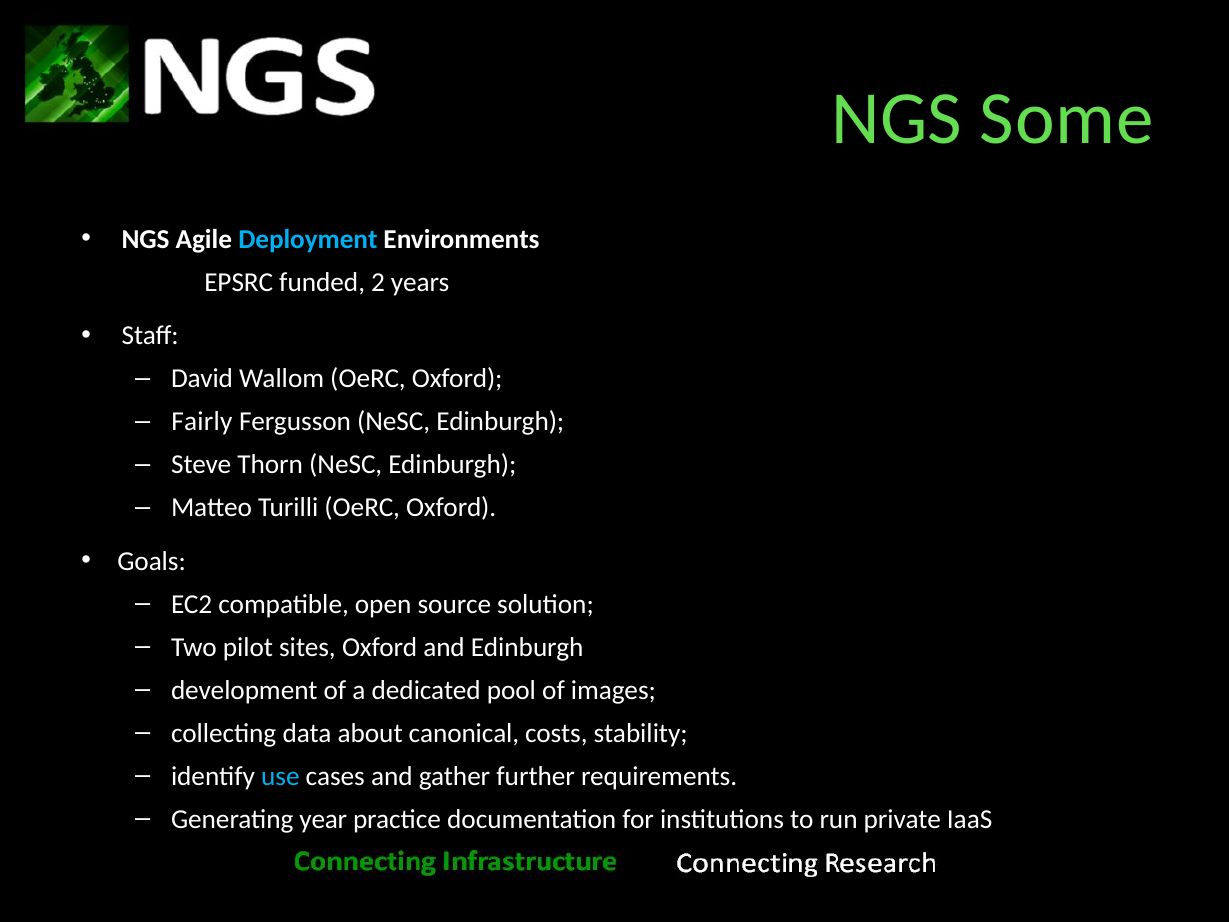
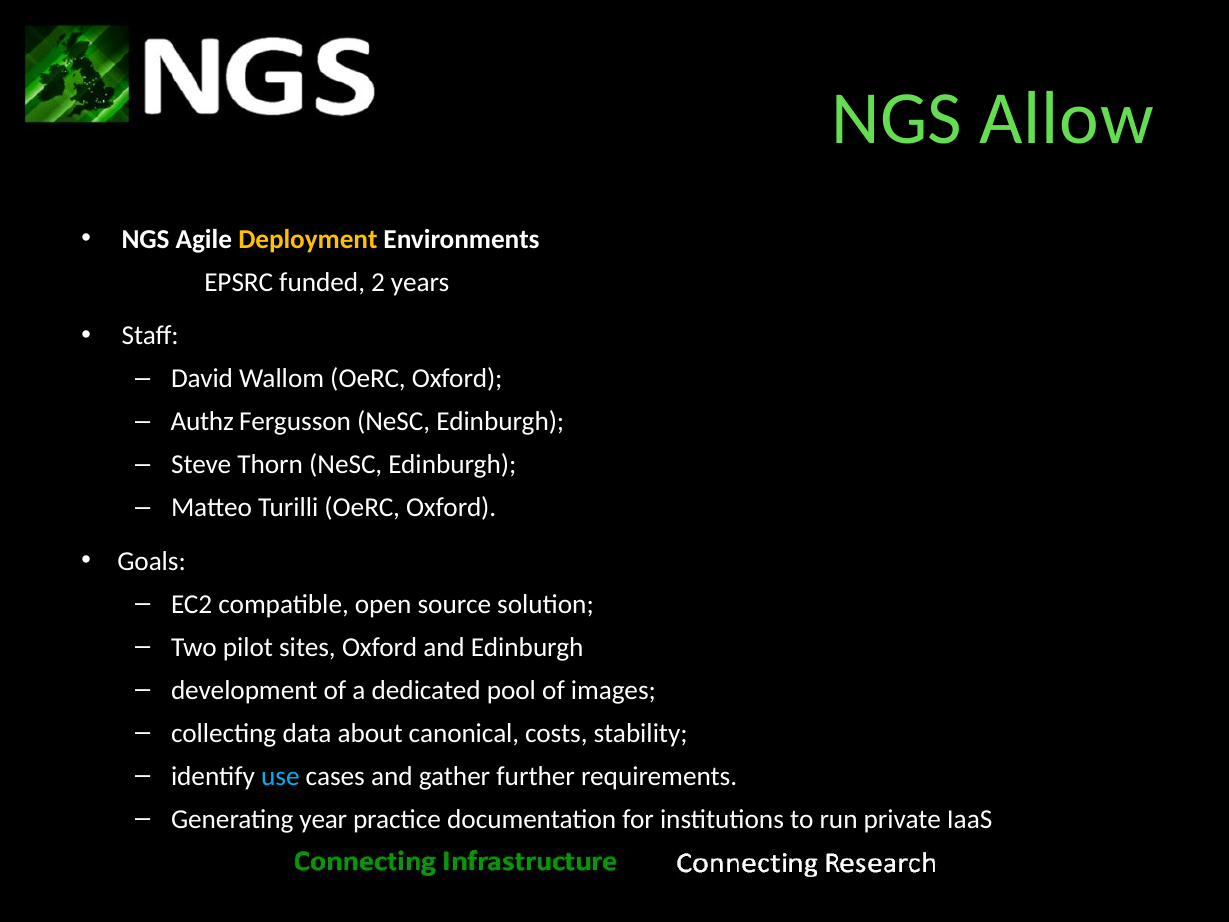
Some: Some -> Allow
Deployment colour: light blue -> yellow
Fairly: Fairly -> Authz
